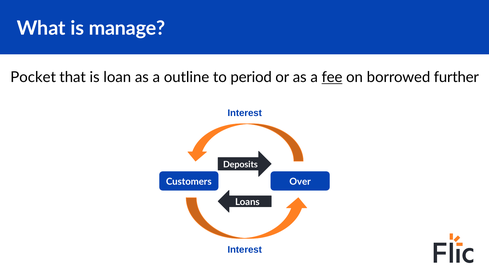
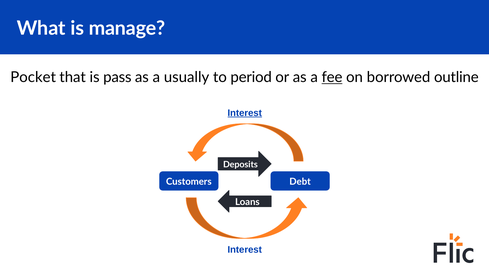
loan: loan -> pass
outline: outline -> usually
further: further -> outline
Interest at (245, 113) underline: none -> present
Over: Over -> Debt
